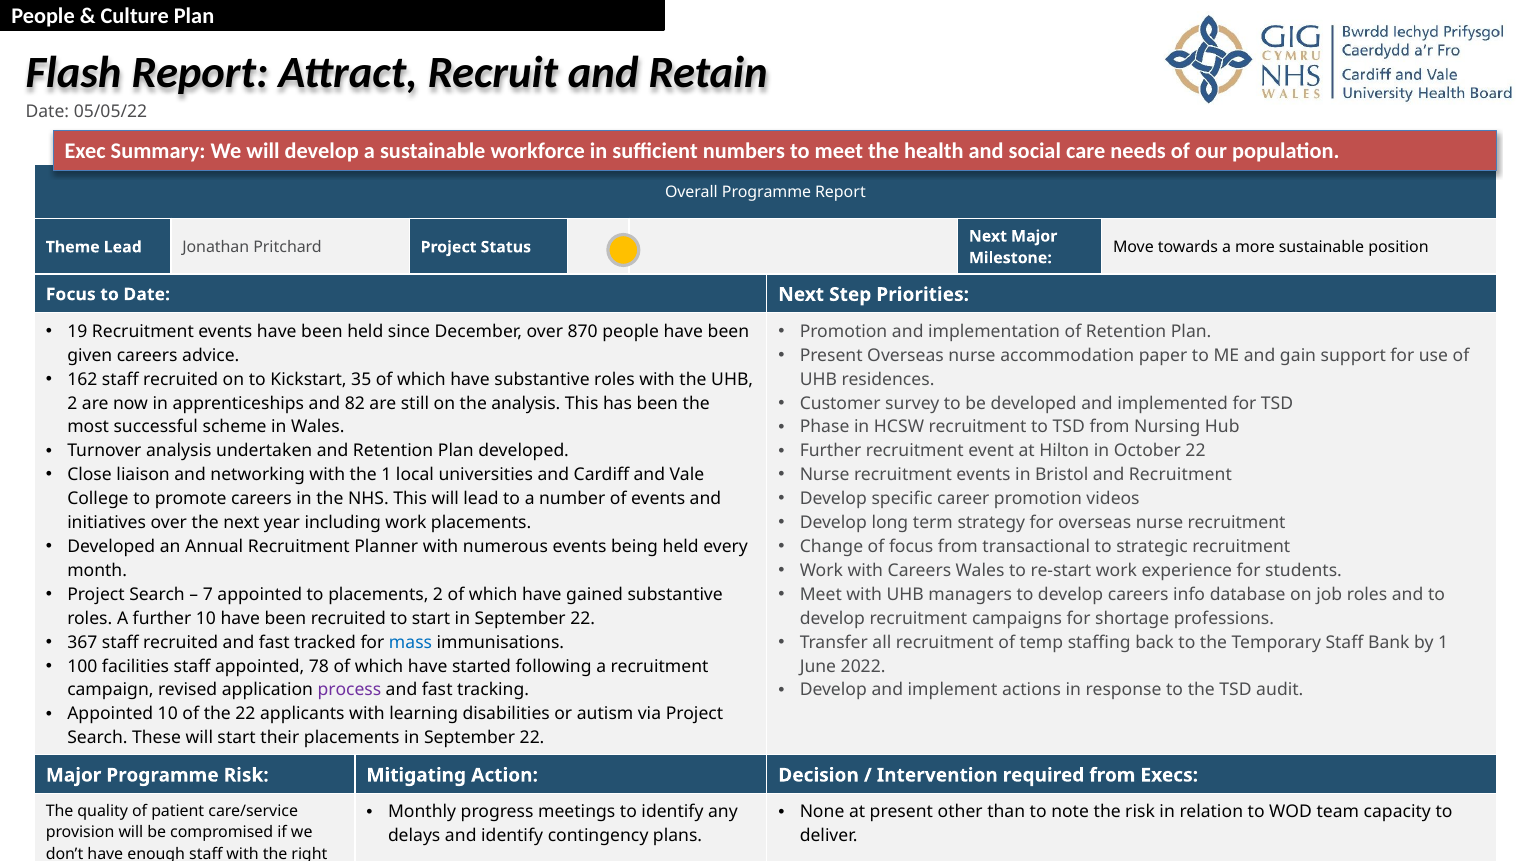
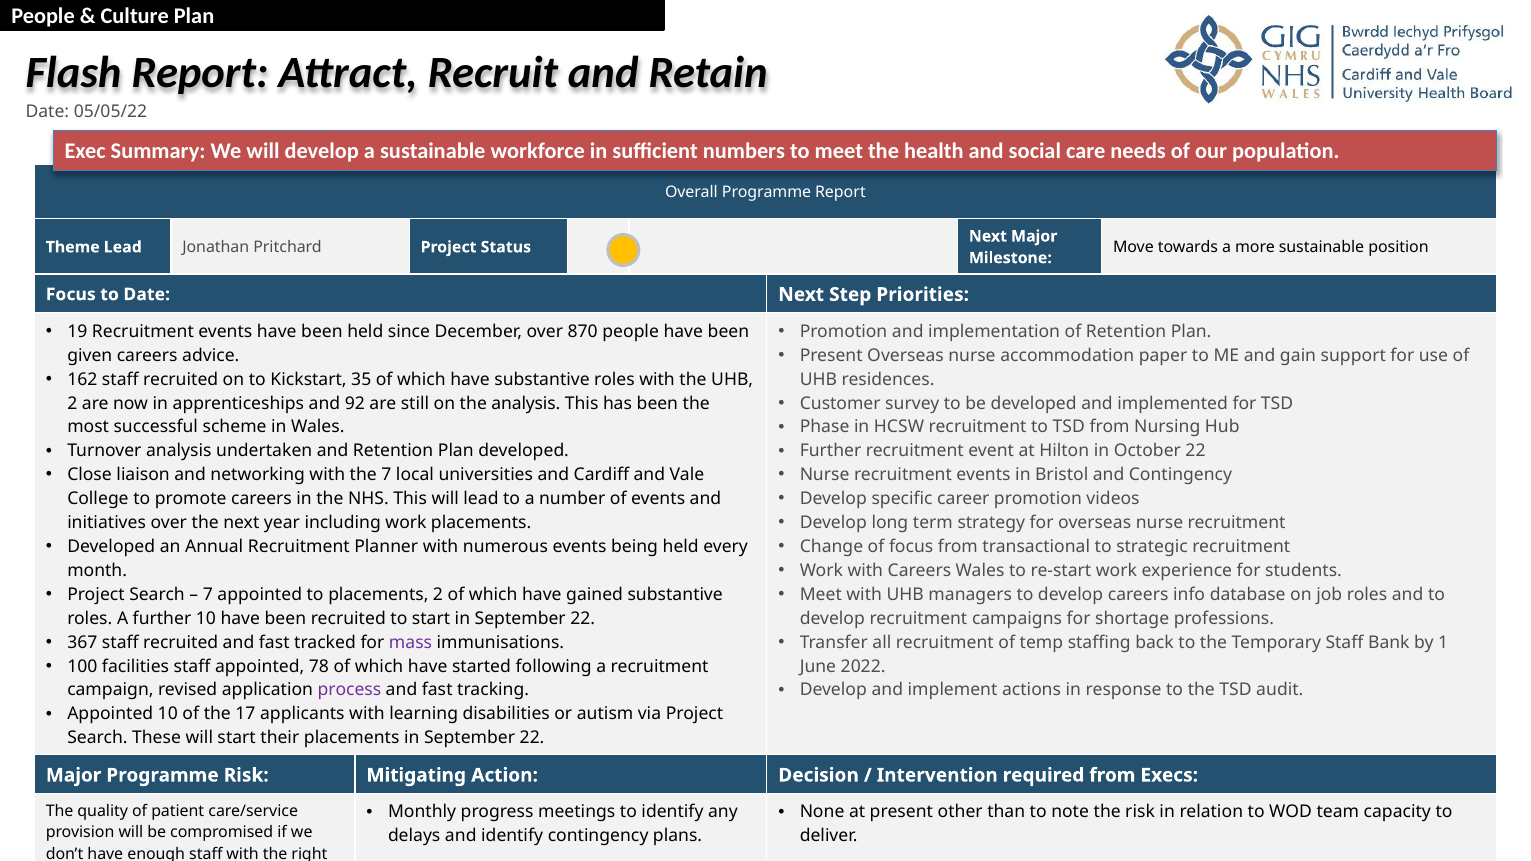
82: 82 -> 92
the 1: 1 -> 7
and Recruitment: Recruitment -> Contingency
mass colour: blue -> purple
the 22: 22 -> 17
